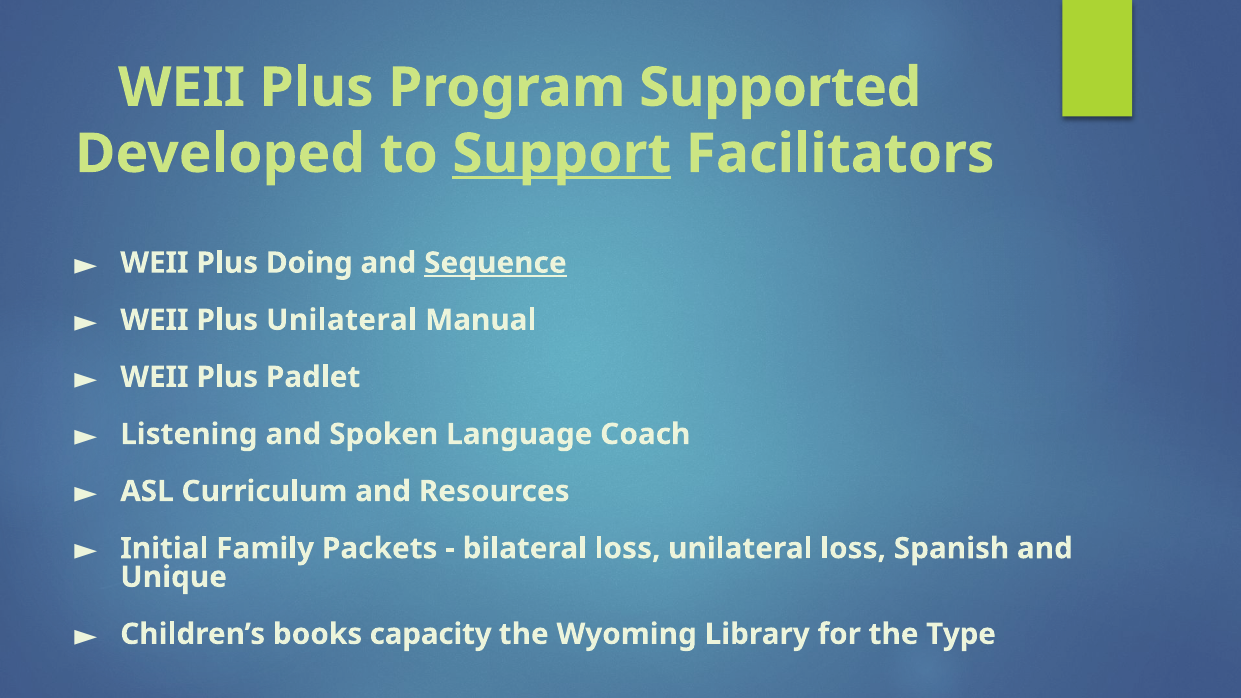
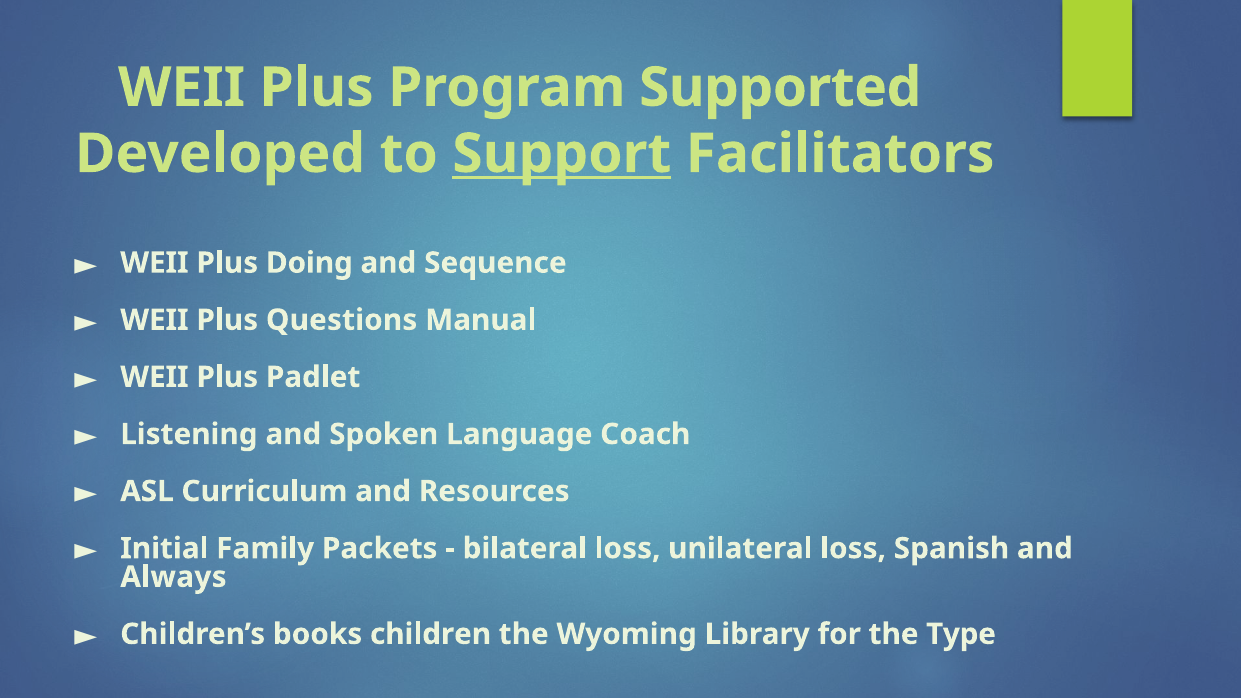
Sequence underline: present -> none
Plus Unilateral: Unilateral -> Questions
Unique: Unique -> Always
capacity: capacity -> children
